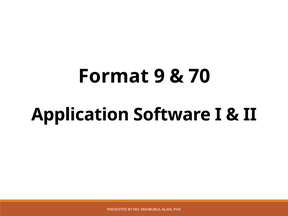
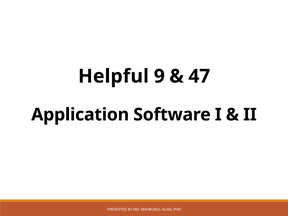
Format: Format -> Helpful
70: 70 -> 47
